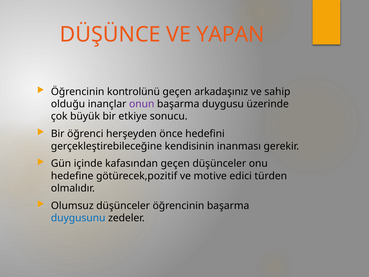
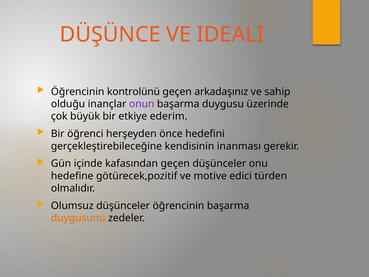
YAPAN: YAPAN -> IDEALI
sonucu: sonucu -> ederim
duygusunu colour: blue -> orange
